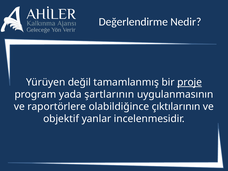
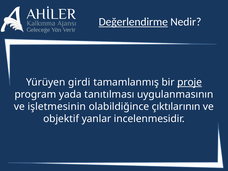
Değerlendirme underline: none -> present
değil: değil -> girdi
şartlarının: şartlarının -> tanıtılması
raportörlere: raportörlere -> işletmesinin
